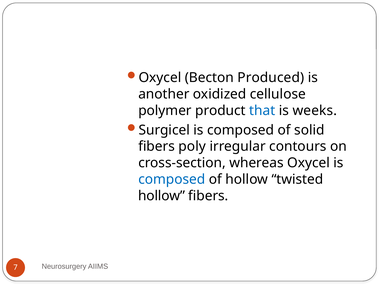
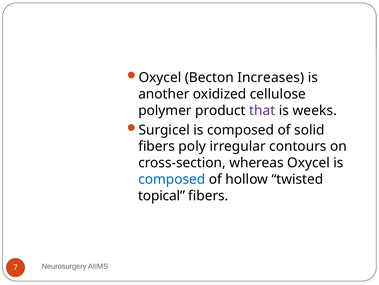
Produced: Produced -> Increases
that colour: blue -> purple
hollow at (162, 195): hollow -> topical
